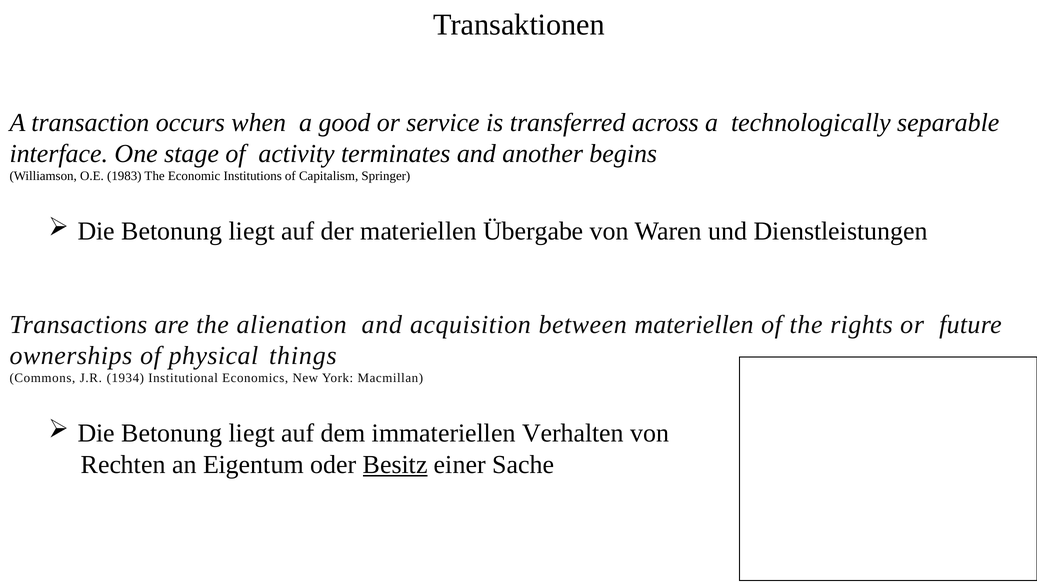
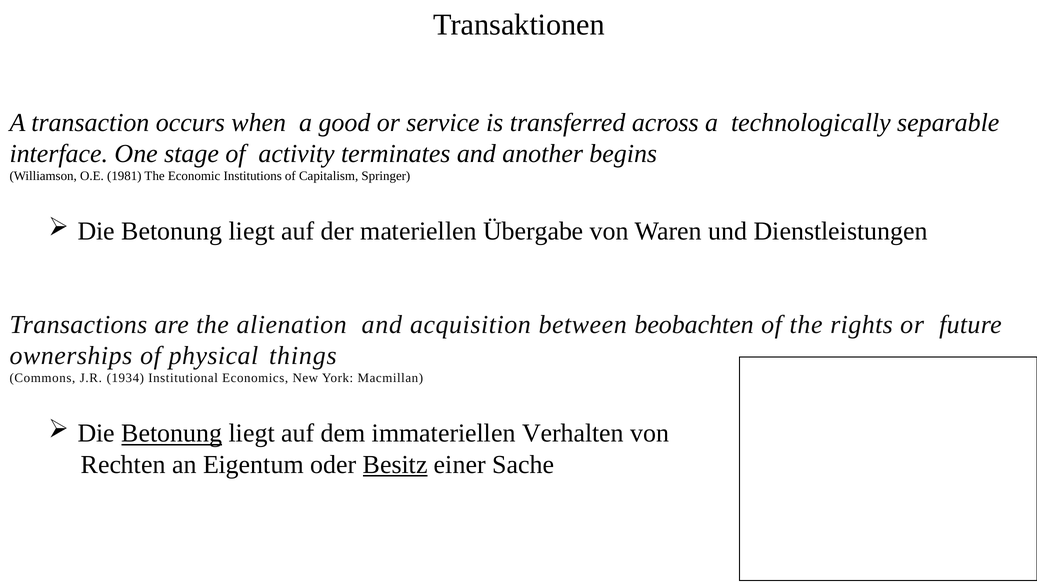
1983: 1983 -> 1981
between materiellen: materiellen -> beobachten
Betonung at (172, 434) underline: none -> present
